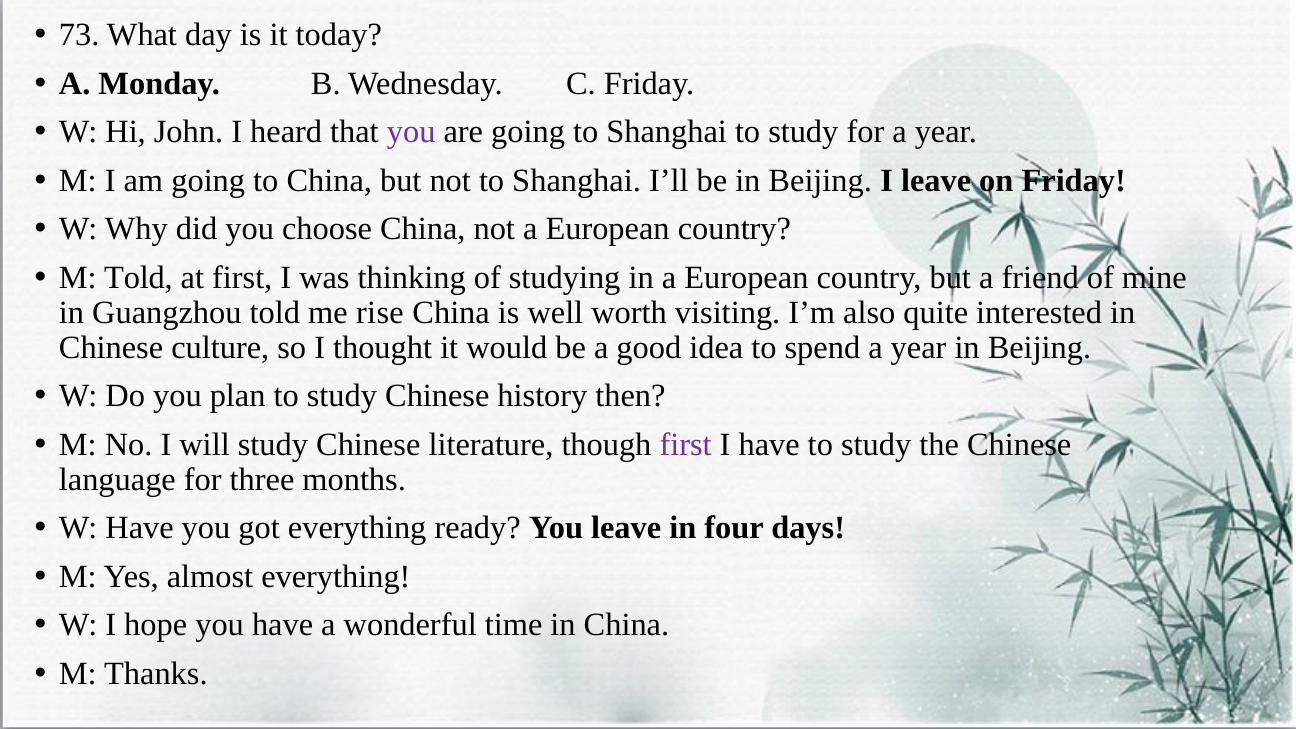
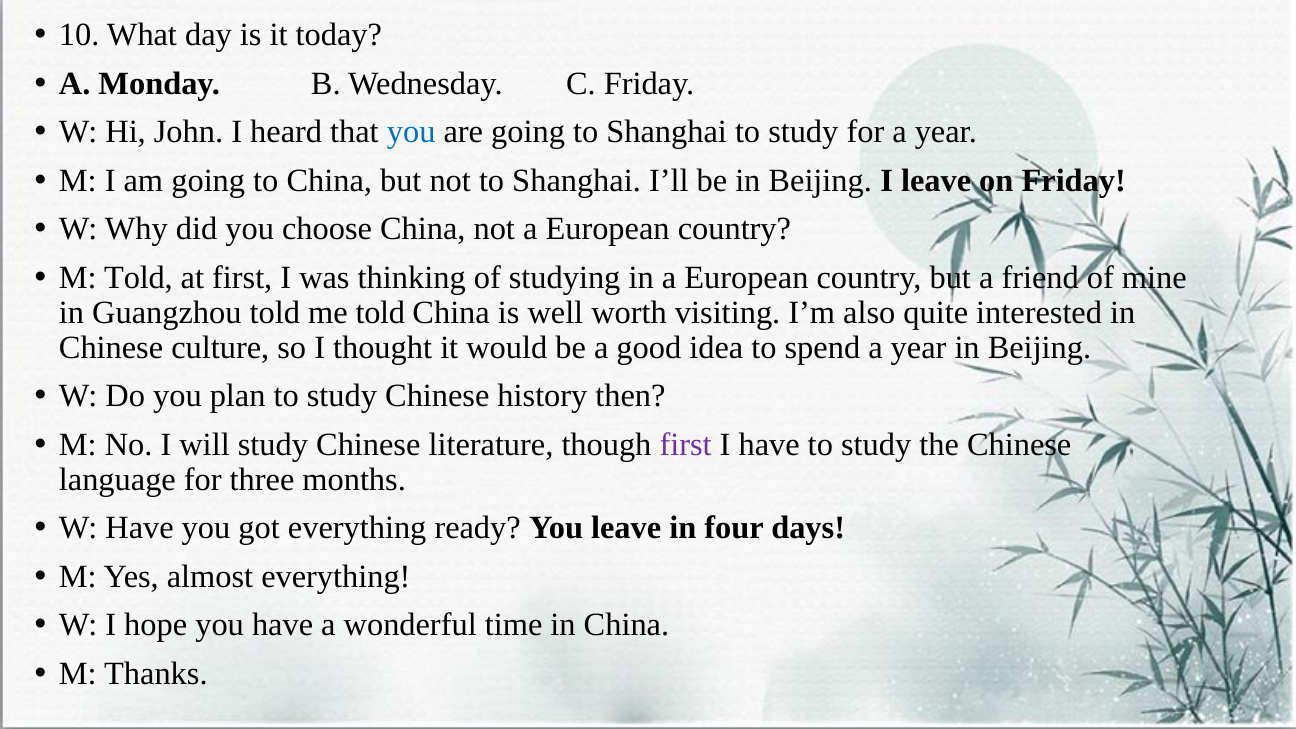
73: 73 -> 10
you at (411, 132) colour: purple -> blue
me rise: rise -> told
